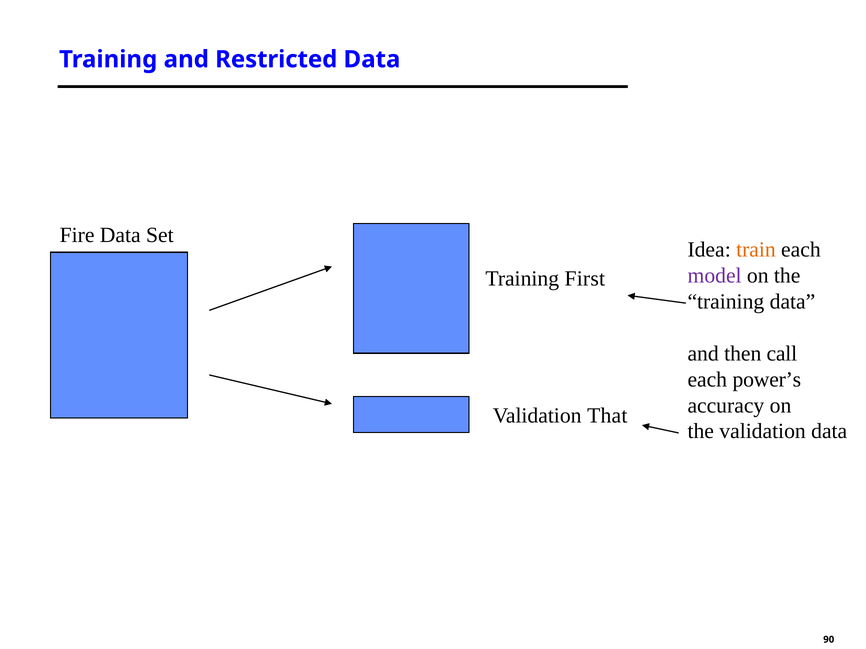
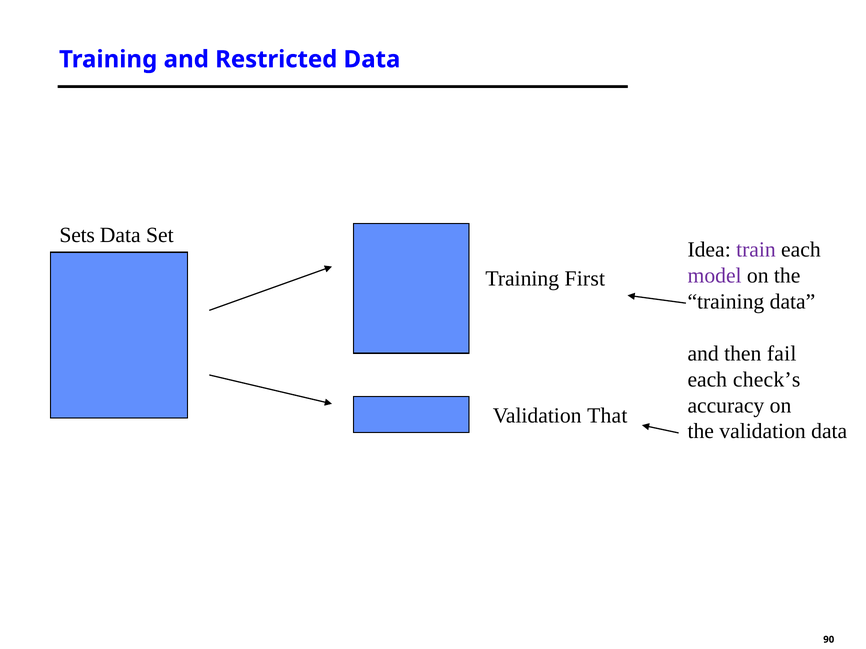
Fire: Fire -> Sets
train colour: orange -> purple
call: call -> fail
power’s: power’s -> check’s
